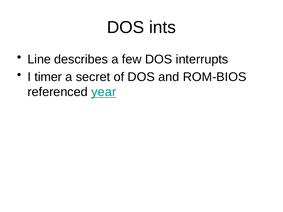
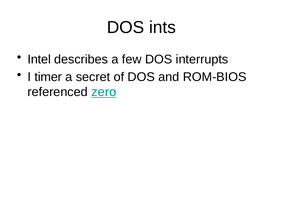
Line: Line -> Intel
year: year -> zero
